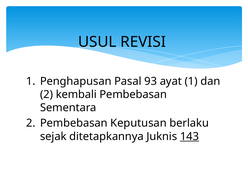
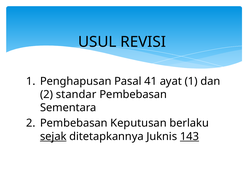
93: 93 -> 41
kembali: kembali -> standar
sejak underline: none -> present
